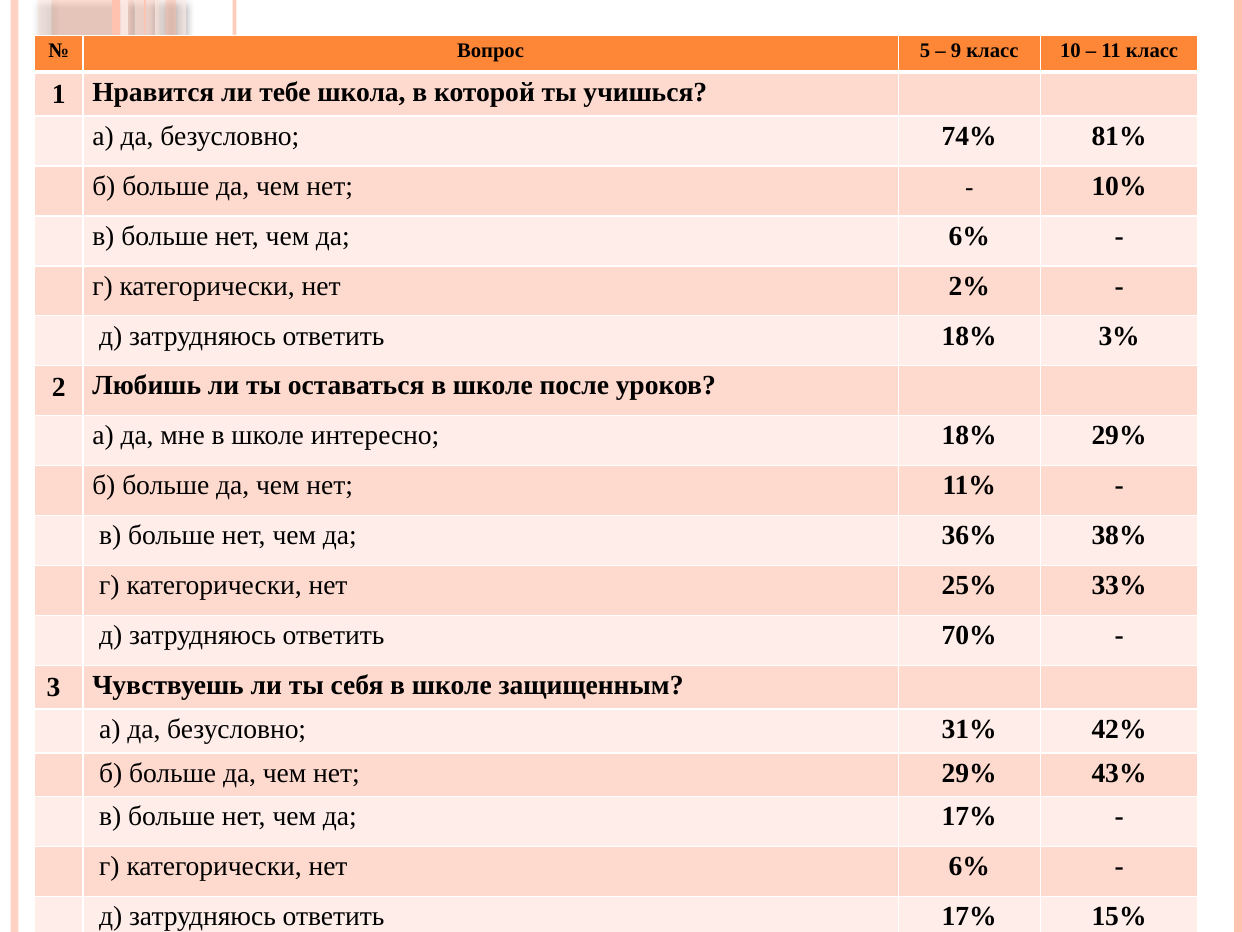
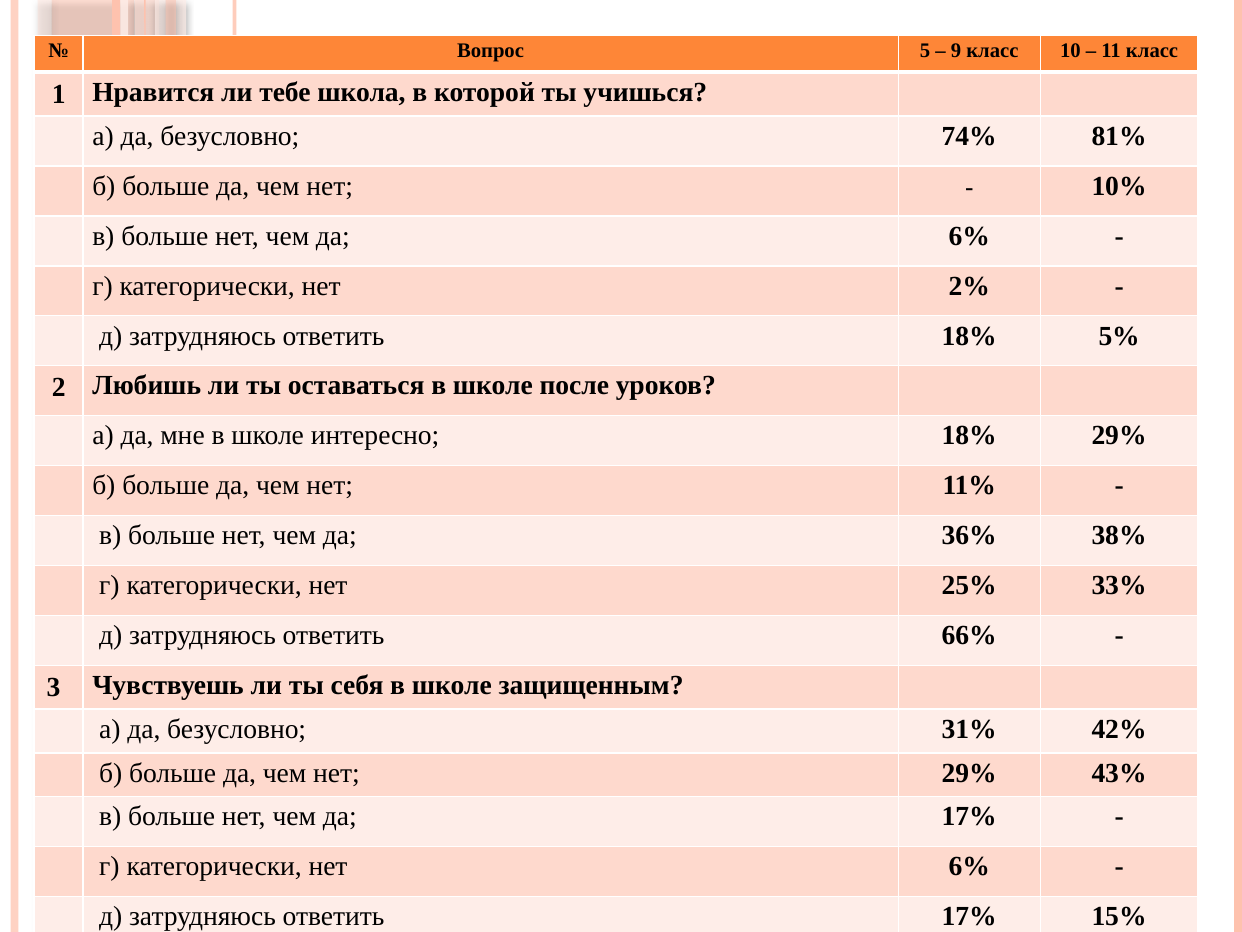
3%: 3% -> 5%
70%: 70% -> 66%
